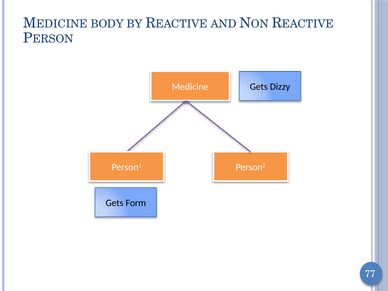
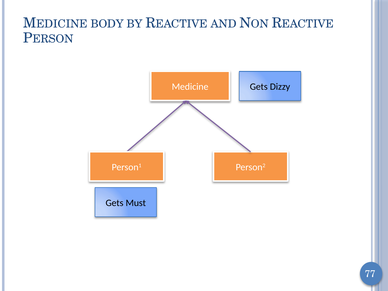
Form: Form -> Must
